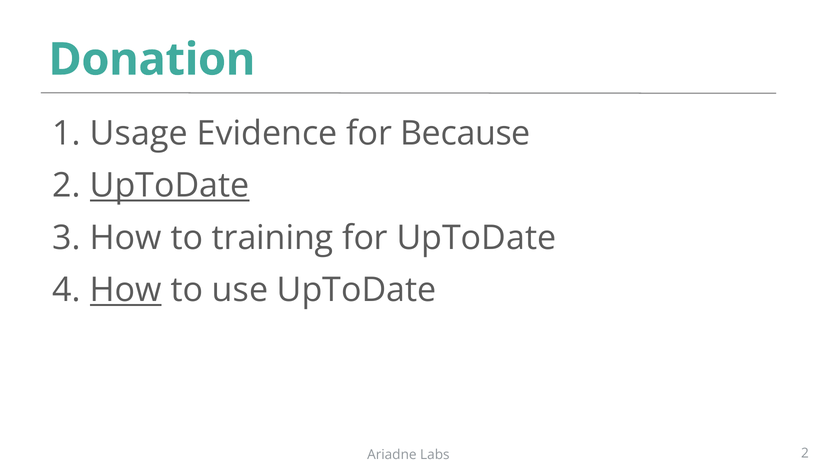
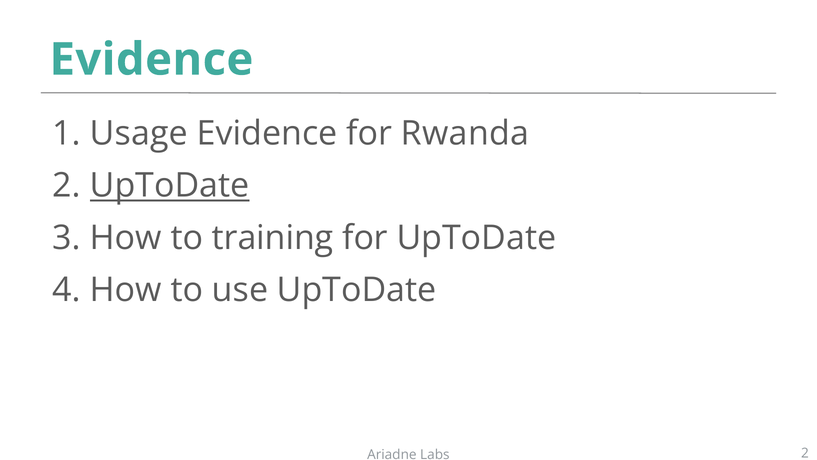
Donation at (152, 60): Donation -> Evidence
Because: Because -> Rwanda
How at (126, 290) underline: present -> none
